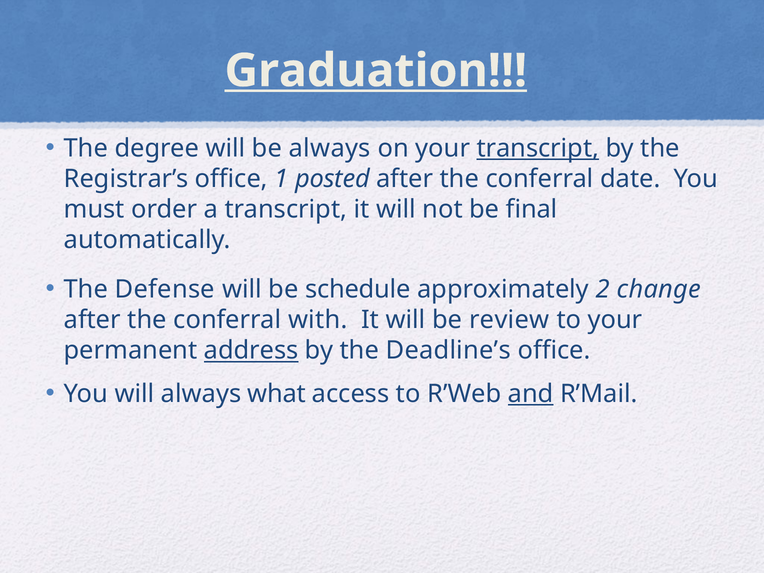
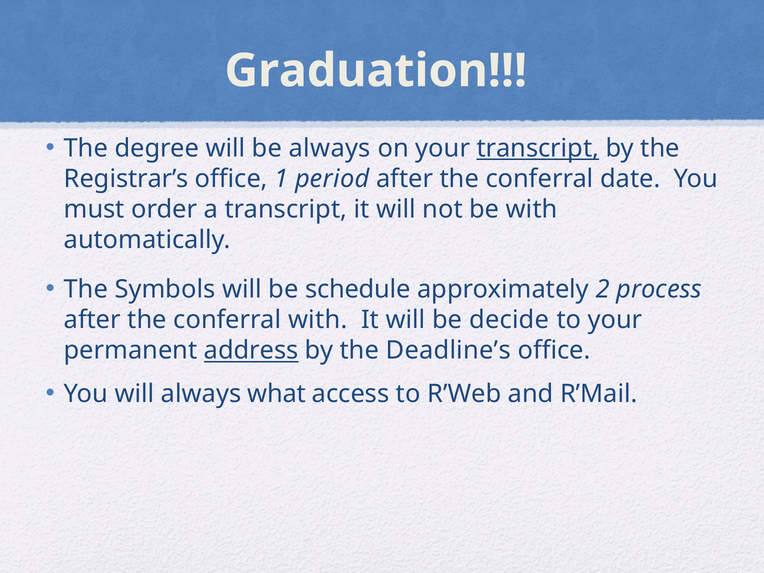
Graduation underline: present -> none
posted: posted -> period
be final: final -> with
Defense: Defense -> Symbols
change: change -> process
review: review -> decide
and underline: present -> none
